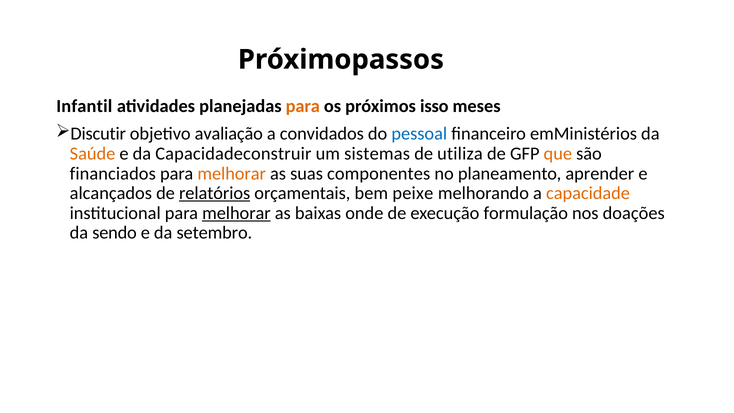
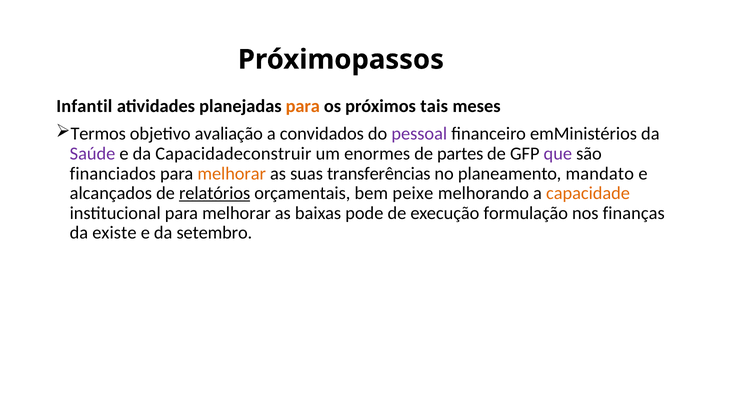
isso: isso -> tais
Discutir: Discutir -> Termos
pessoal colour: blue -> purple
Saúde colour: orange -> purple
sistemas: sistemas -> enormes
utiliza: utiliza -> partes
que colour: orange -> purple
componentes: componentes -> transferências
aprender: aprender -> mandato
melhorar at (236, 213) underline: present -> none
onde: onde -> pode
doações: doações -> finanças
sendo: sendo -> existe
